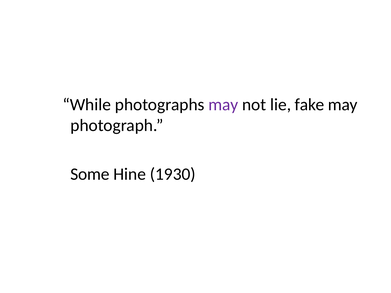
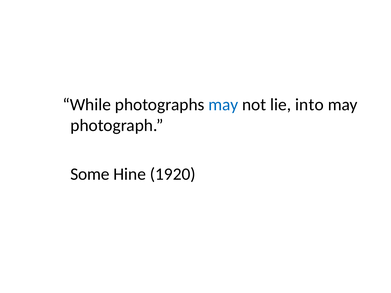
may at (223, 105) colour: purple -> blue
fake: fake -> into
1930: 1930 -> 1920
